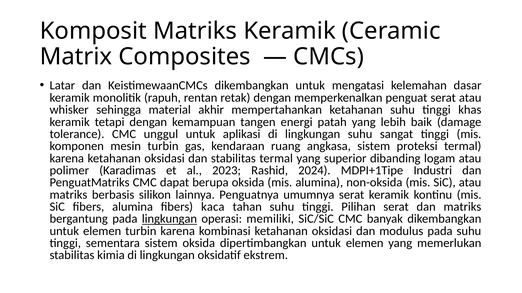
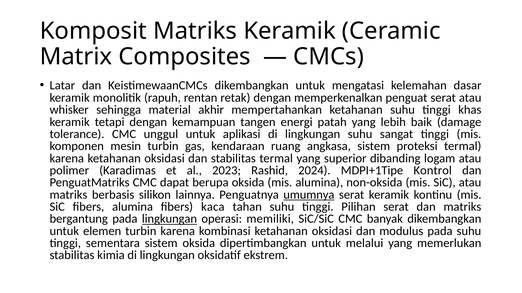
Industri: Industri -> Kontrol
umumnya underline: none -> present
dipertimbangkan untuk elemen: elemen -> melalui
